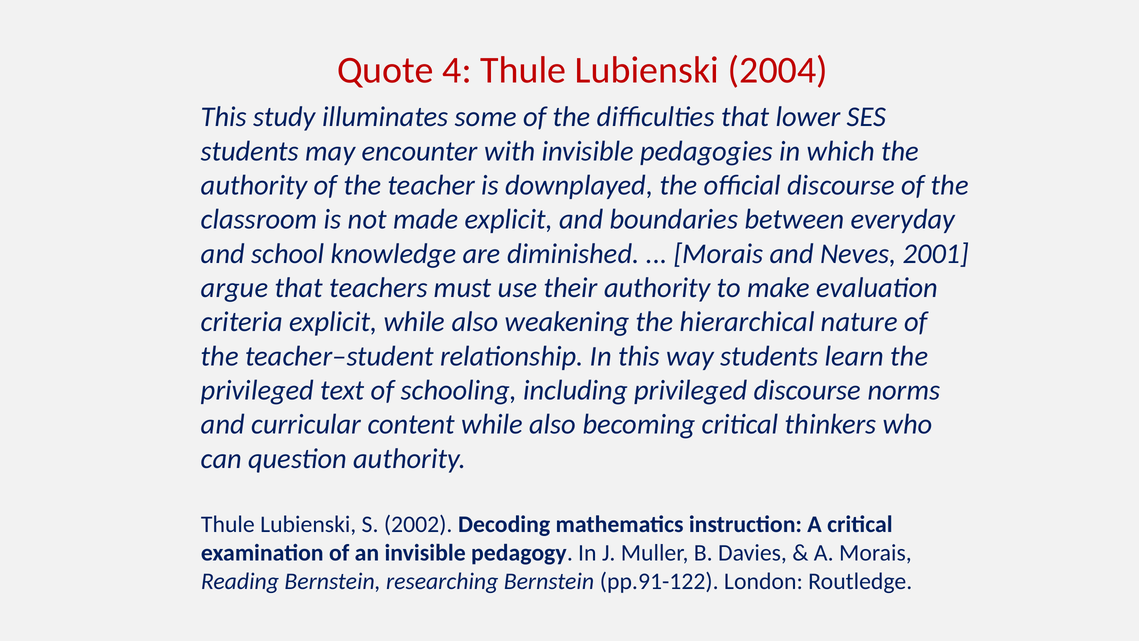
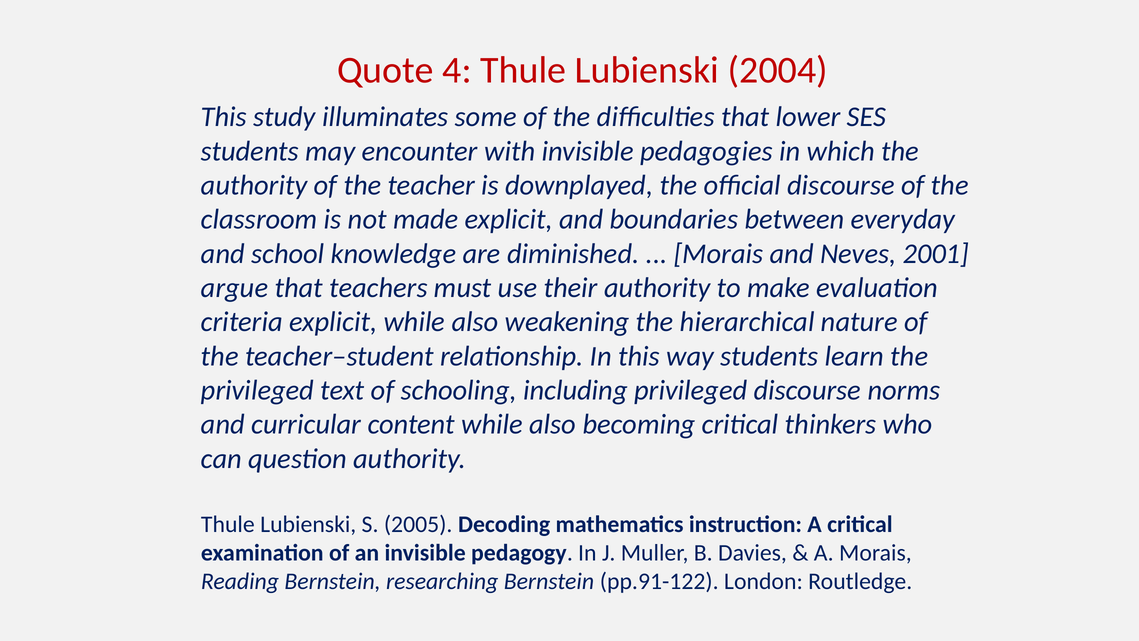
2002: 2002 -> 2005
